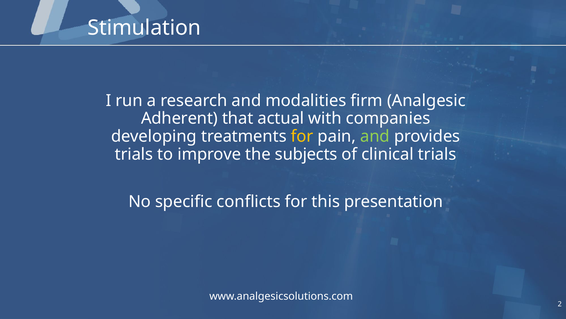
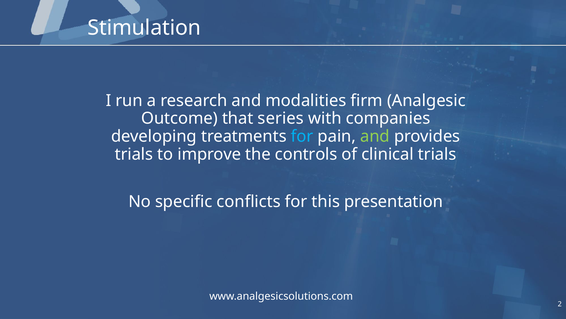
Adherent: Adherent -> Outcome
actual: actual -> series
for at (302, 136) colour: yellow -> light blue
subjects: subjects -> controls
